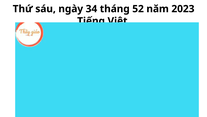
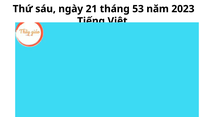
34: 34 -> 21
52: 52 -> 53
